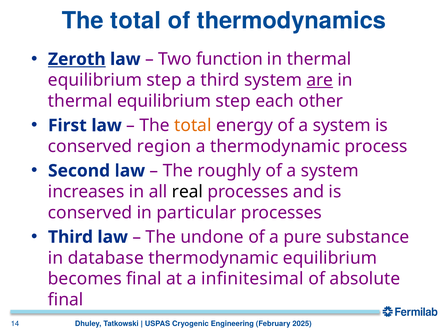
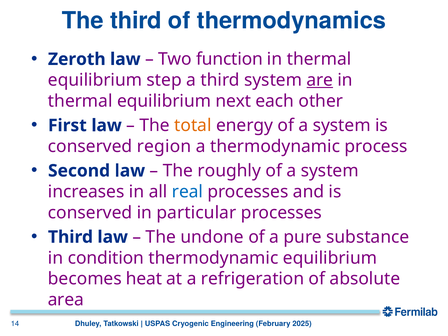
total at (136, 21): total -> third
Zeroth underline: present -> none
step at (233, 101): step -> next
real colour: black -> blue
database: database -> condition
becomes final: final -> heat
infinitesimal: infinitesimal -> refrigeration
final at (66, 300): final -> area
